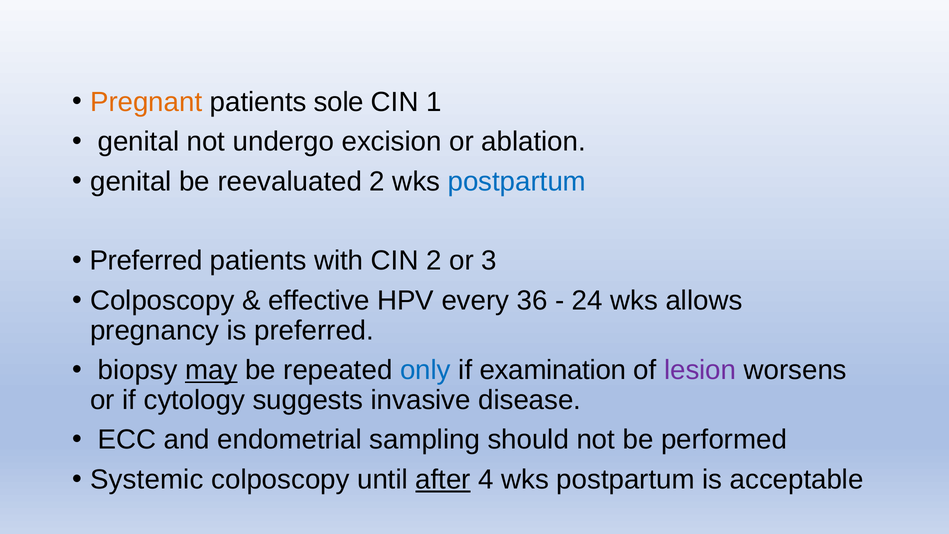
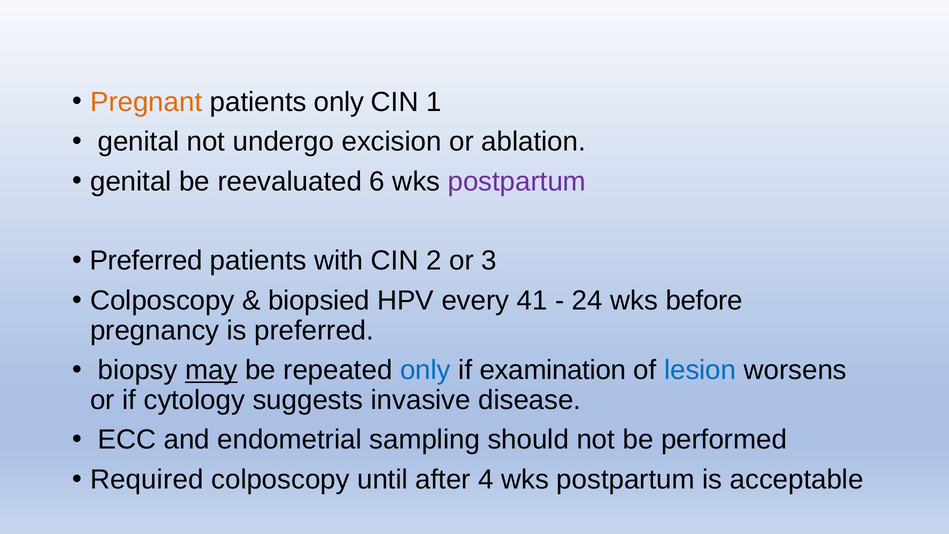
patients sole: sole -> only
reevaluated 2: 2 -> 6
postpartum at (517, 181) colour: blue -> purple
effective: effective -> biopsied
36: 36 -> 41
allows: allows -> before
lesion colour: purple -> blue
Systemic: Systemic -> Required
after underline: present -> none
